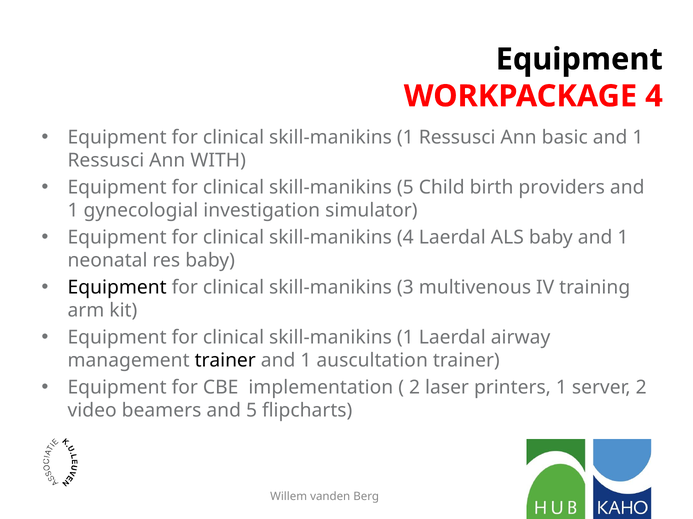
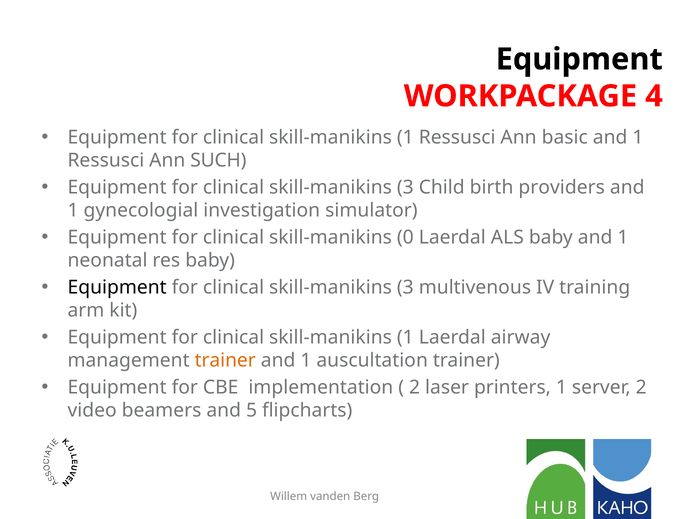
WITH: WITH -> SUCH
5 at (405, 188): 5 -> 3
skill-manikins 4: 4 -> 0
trainer at (225, 361) colour: black -> orange
